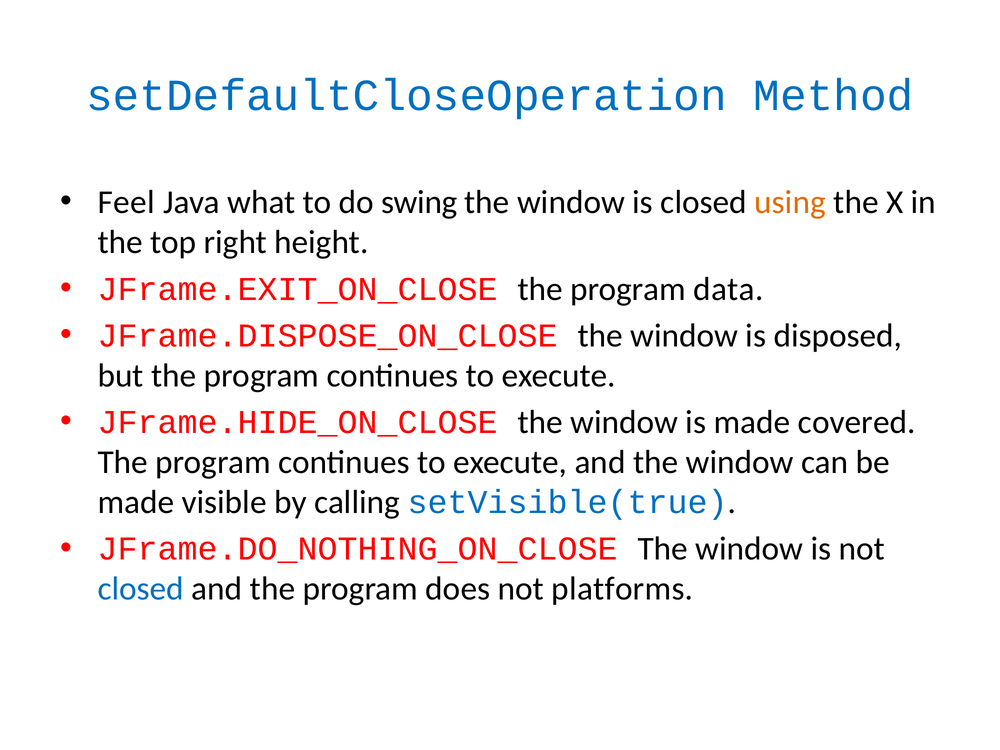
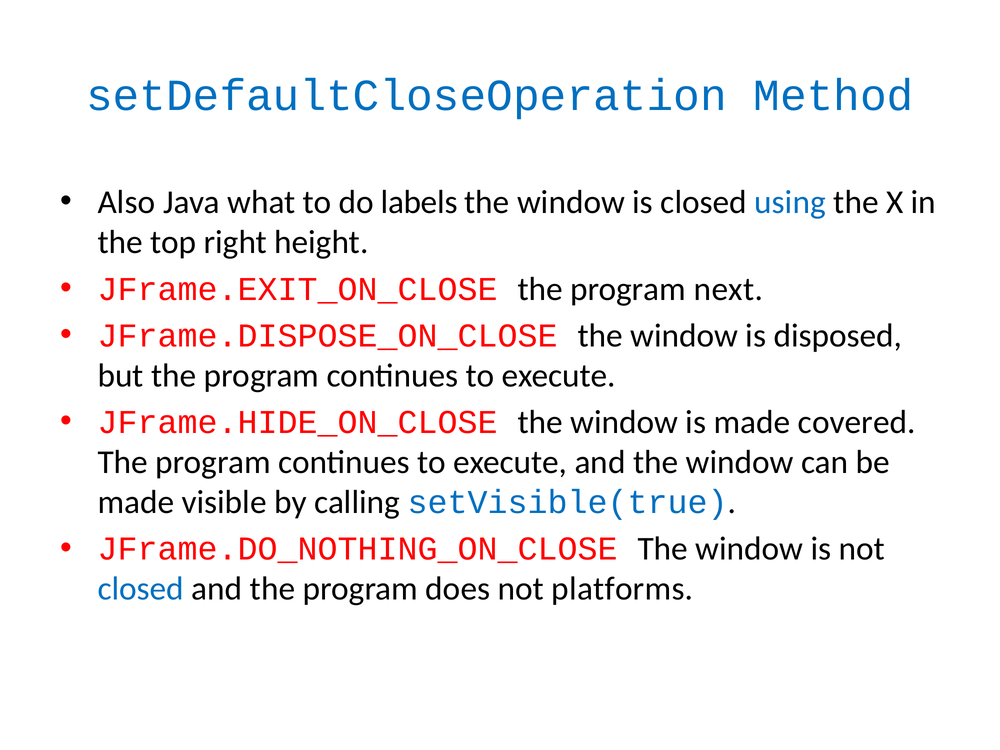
Feel: Feel -> Also
swing: swing -> labels
using colour: orange -> blue
data: data -> next
